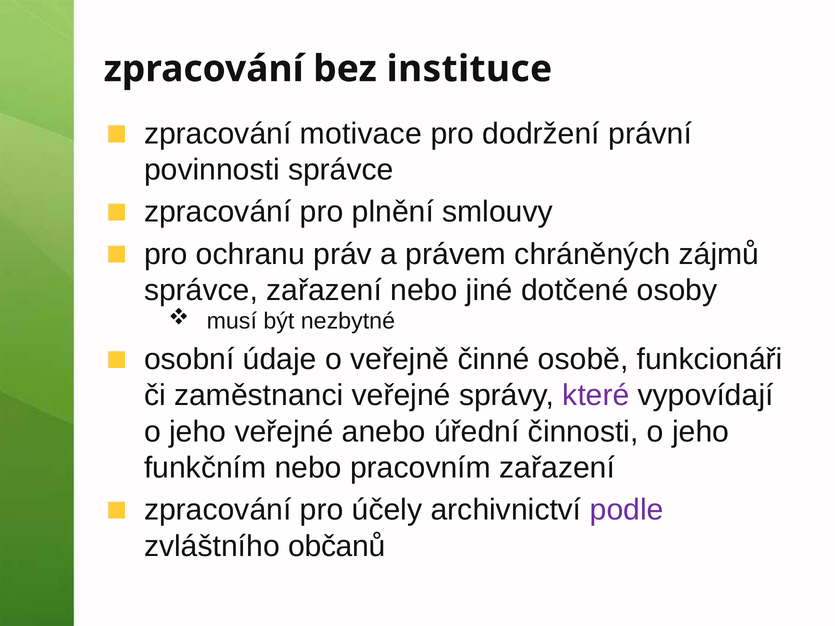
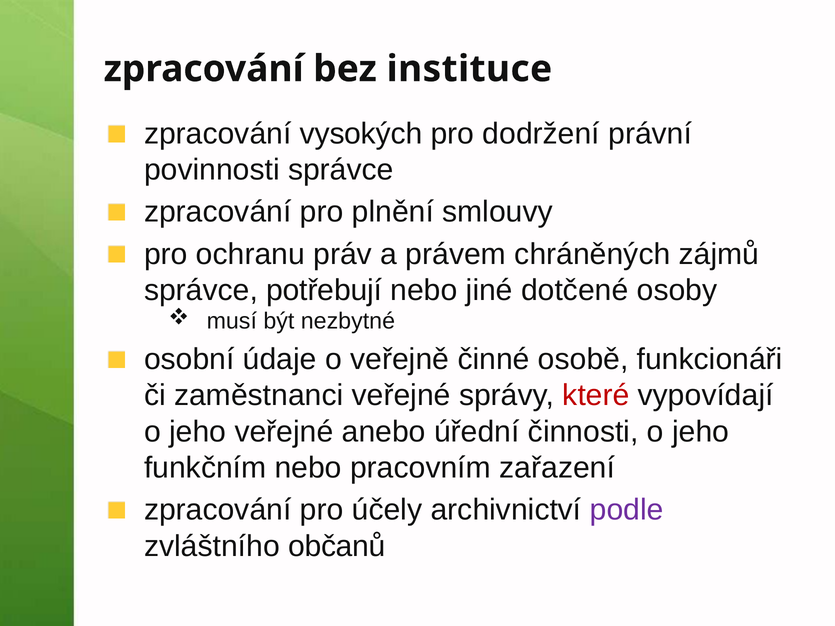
motivace: motivace -> vysokých
správce zařazení: zařazení -> potřebují
které colour: purple -> red
